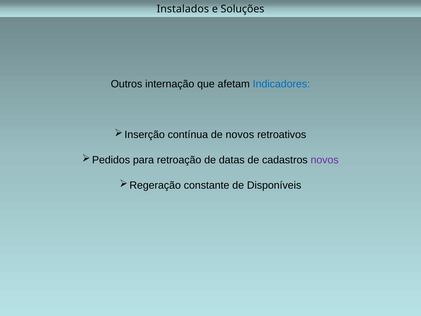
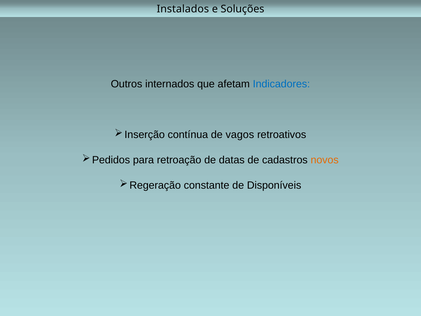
internação: internação -> internados
de novos: novos -> vagos
novos at (325, 160) colour: purple -> orange
